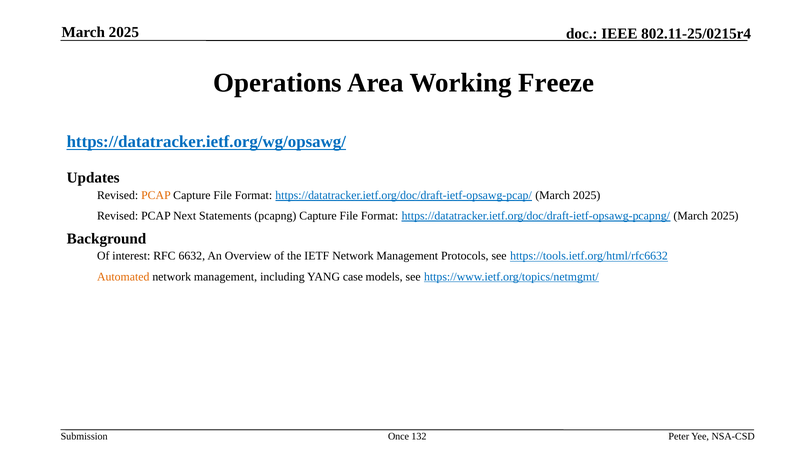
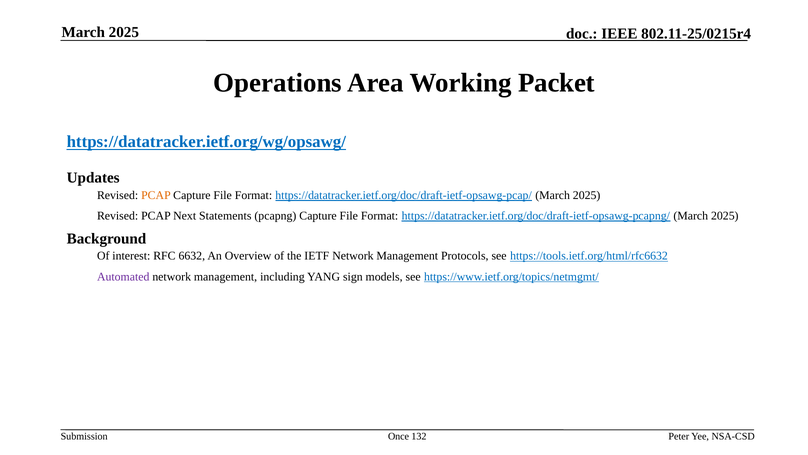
Freeze: Freeze -> Packet
Automated colour: orange -> purple
case: case -> sign
